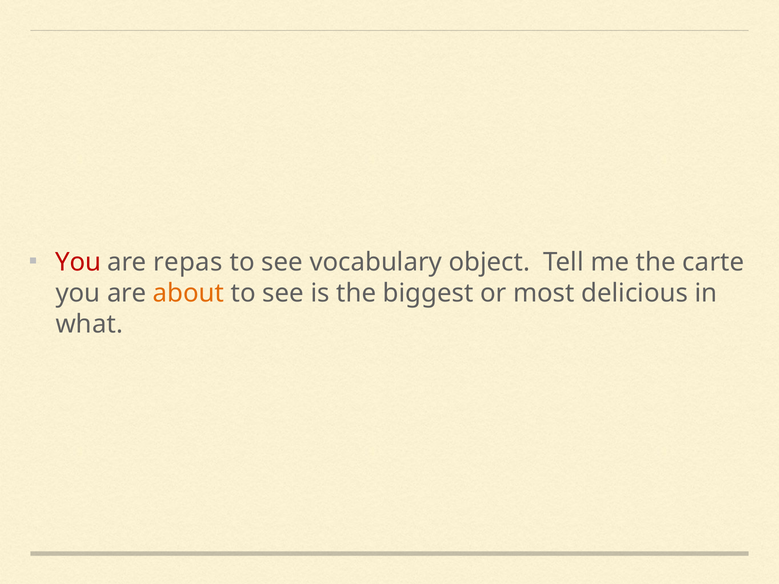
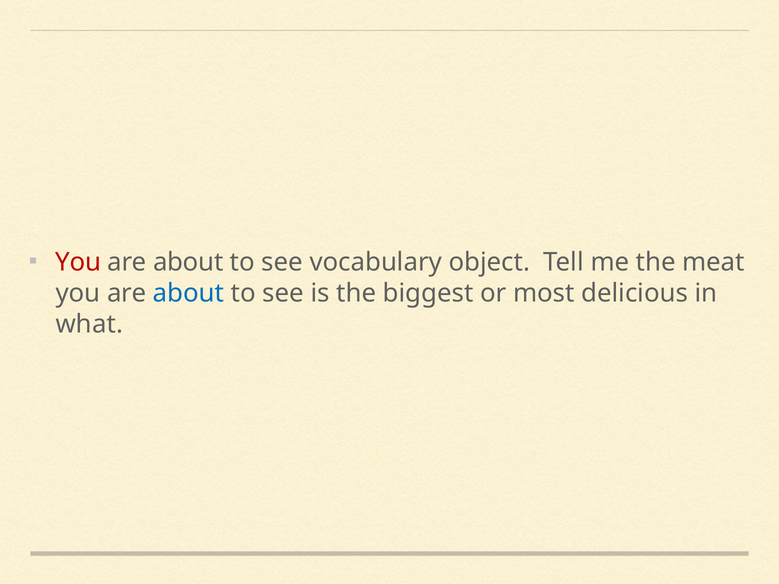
repas at (188, 262): repas -> about
carte: carte -> meat
about at (189, 294) colour: orange -> blue
